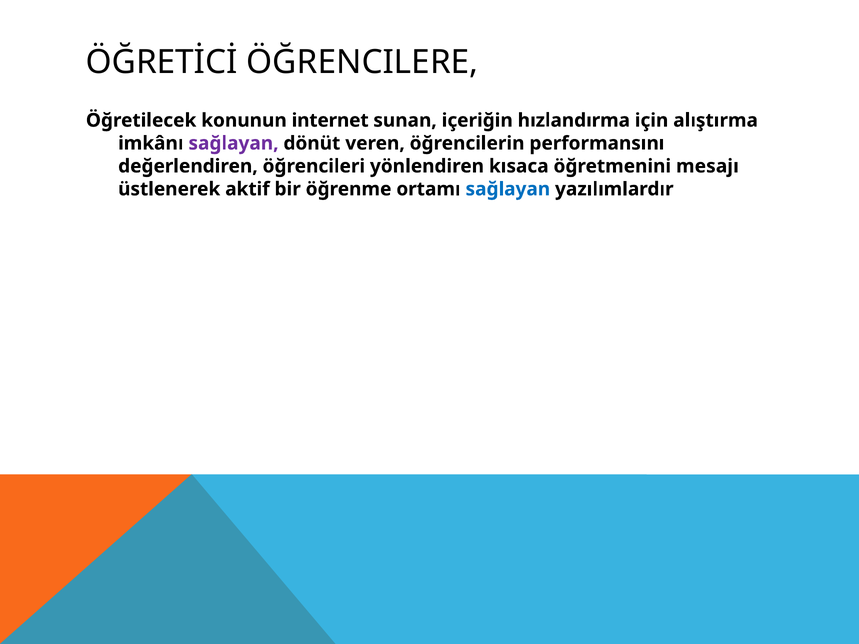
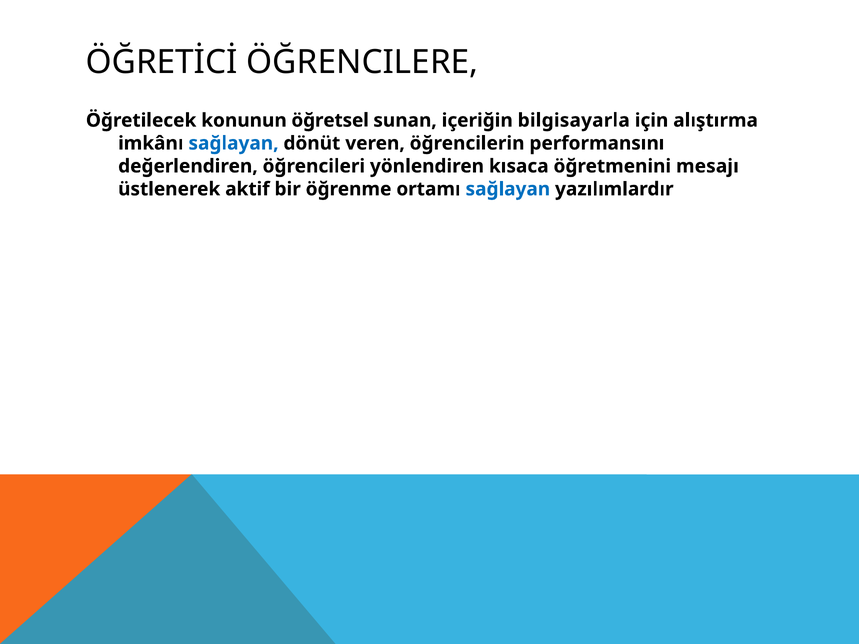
internet: internet -> öğretsel
hızlandırma: hızlandırma -> bilgisayarla
sağlayan at (234, 143) colour: purple -> blue
